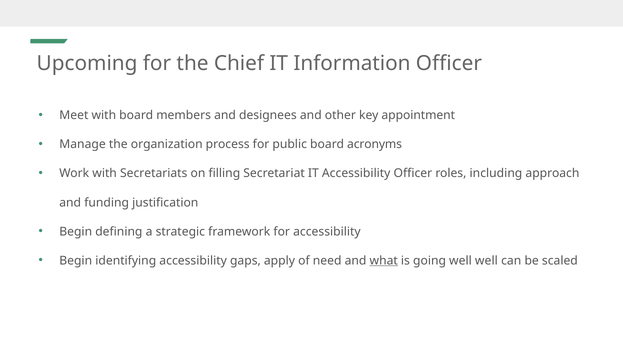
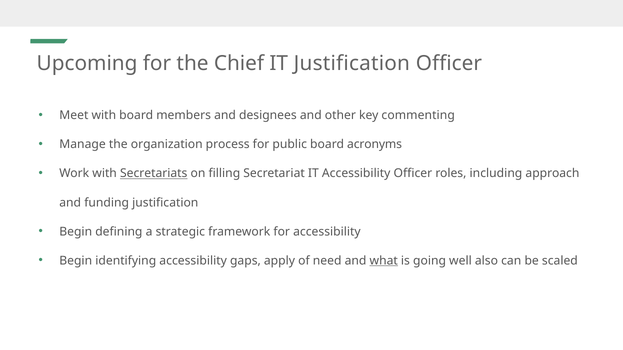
IT Information: Information -> Justification
appointment: appointment -> commenting
Secretariats underline: none -> present
well well: well -> also
